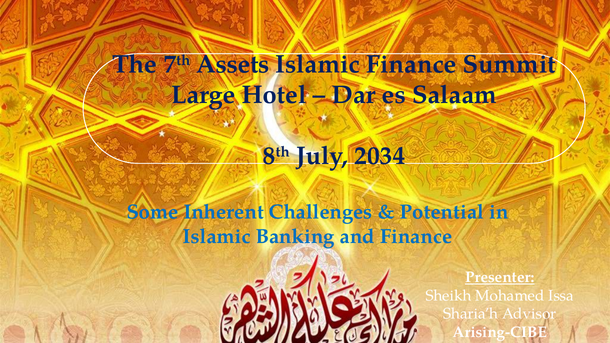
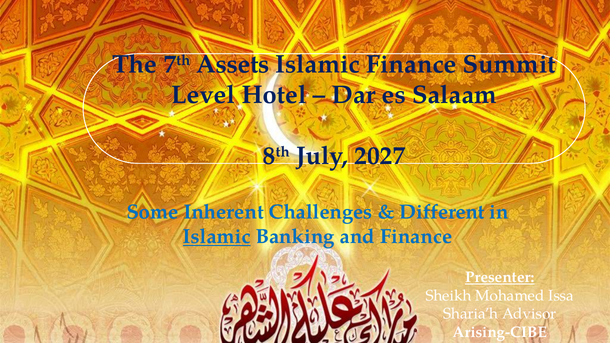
Large: Large -> Level
2034: 2034 -> 2027
Potential: Potential -> Different
Islamic at (217, 237) underline: none -> present
